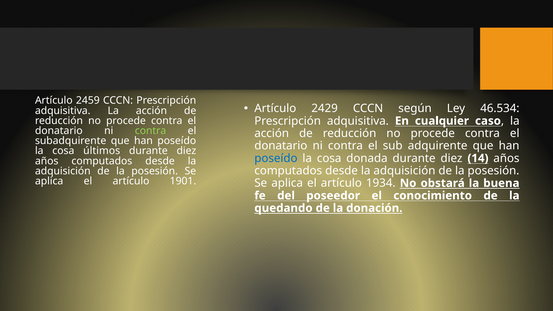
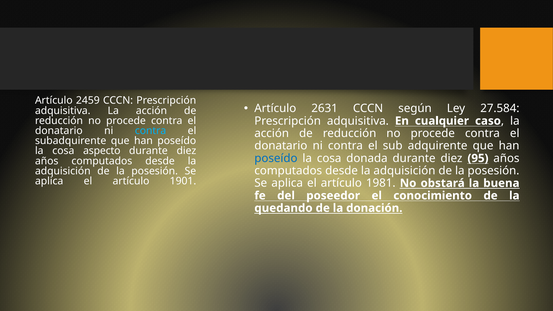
2429: 2429 -> 2631
46.534: 46.534 -> 27.584
contra at (151, 131) colour: light green -> light blue
últimos: últimos -> aspecto
14: 14 -> 95
1934: 1934 -> 1981
